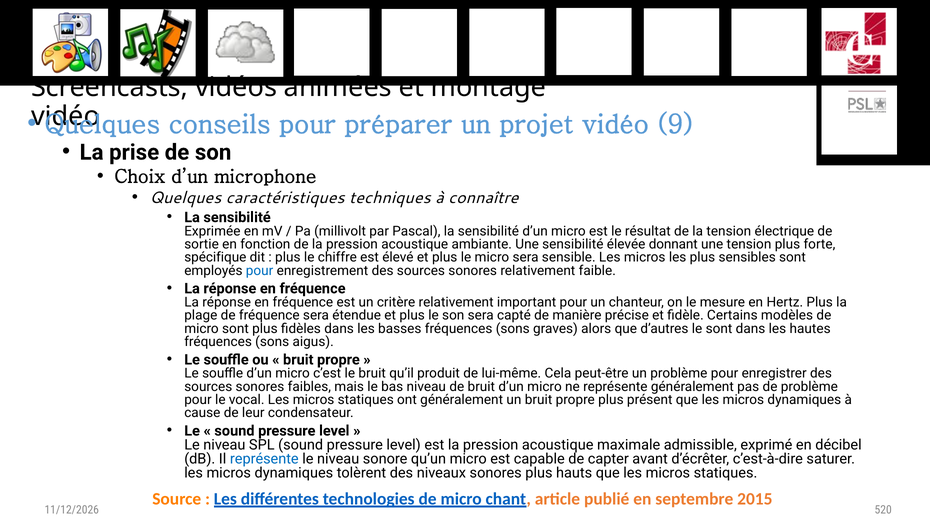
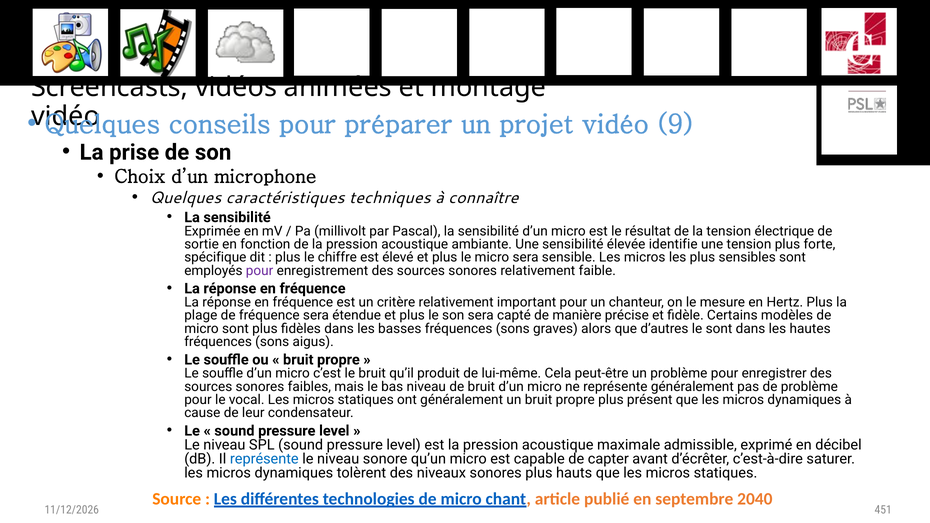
donnant: donnant -> identifie
pour at (260, 271) colour: blue -> purple
2015: 2015 -> 2040
520: 520 -> 451
